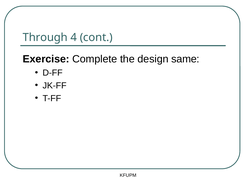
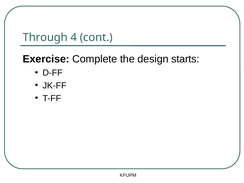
same: same -> starts
